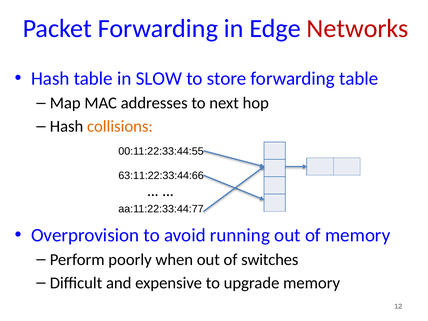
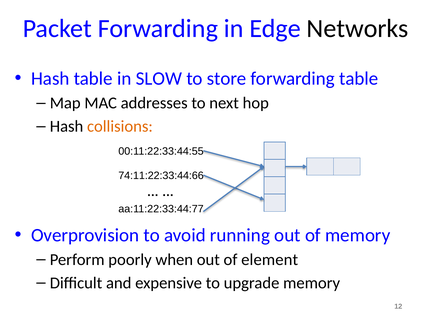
Networks colour: red -> black
63:11:22:33:44:66: 63:11:22:33:44:66 -> 74:11:22:33:44:66
switches: switches -> element
